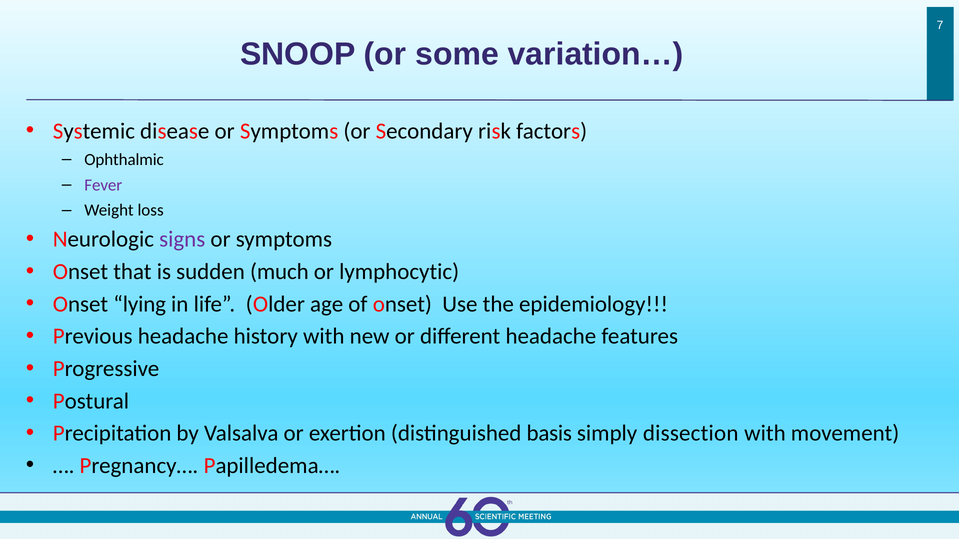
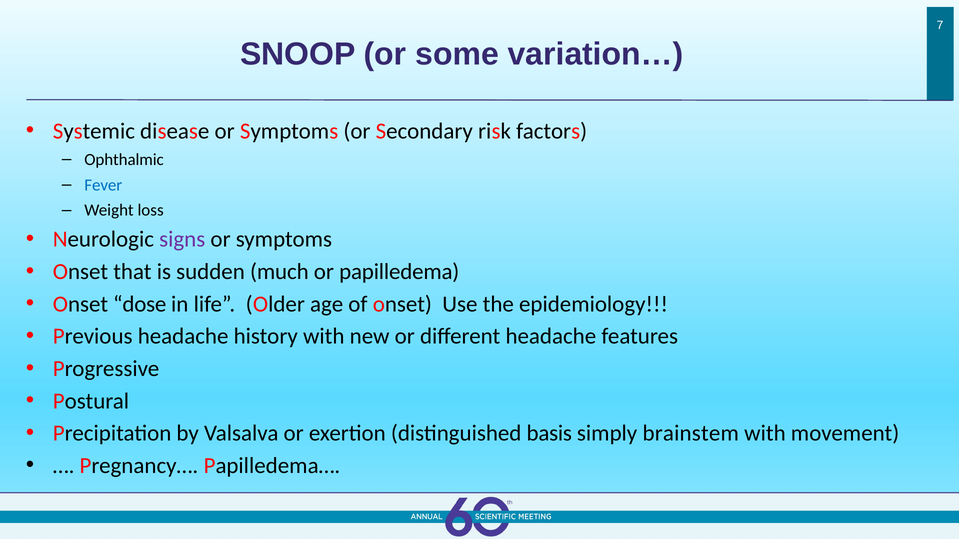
Fever colour: purple -> blue
lymphocytic: lymphocytic -> papilledema
lying: lying -> dose
dissection: dissection -> brainstem
